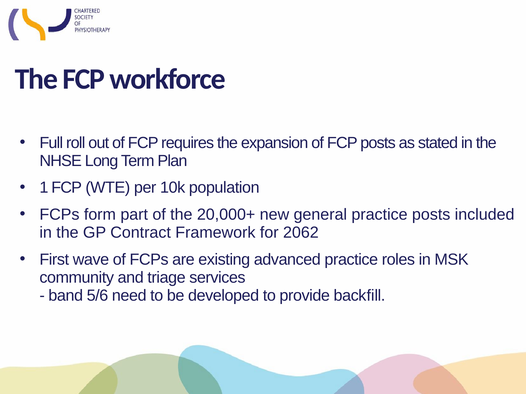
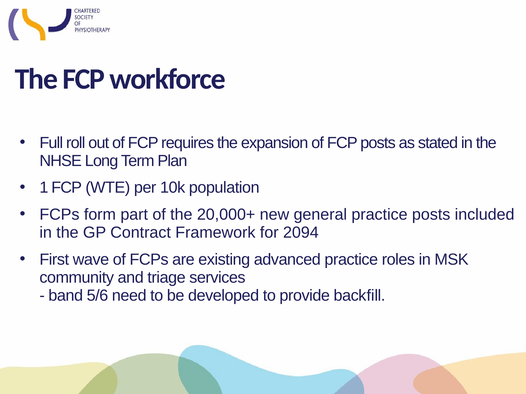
2062: 2062 -> 2094
